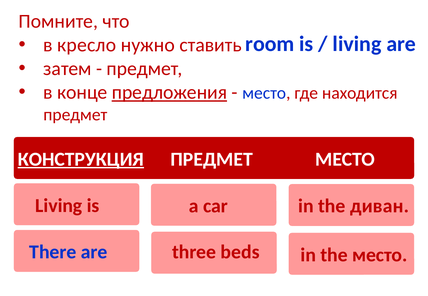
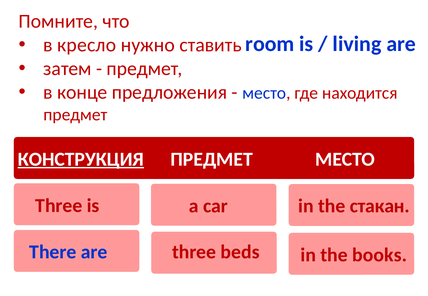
предложения underline: present -> none
Living at (59, 206): Living -> Three
диван: диван -> стакан
the место: место -> books
